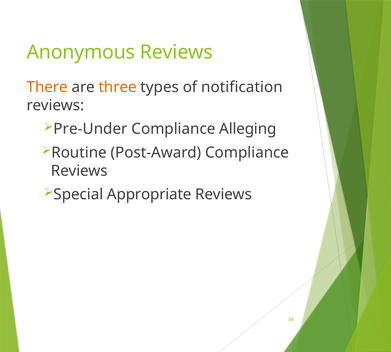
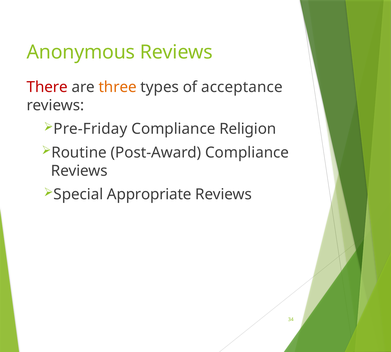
There colour: orange -> red
notification: notification -> acceptance
Pre-Under: Pre-Under -> Pre-Friday
Alleging: Alleging -> Religion
